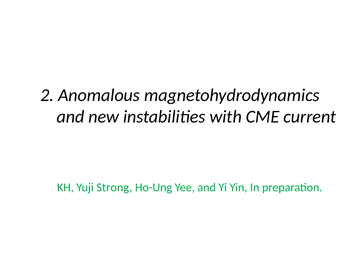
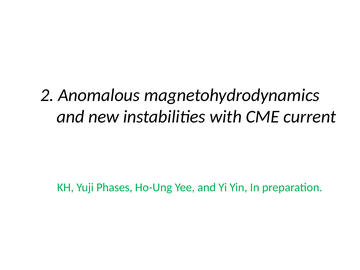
Strong: Strong -> Phases
